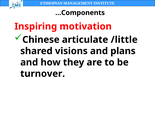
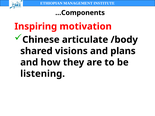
/little: /little -> /body
turnover: turnover -> listening
